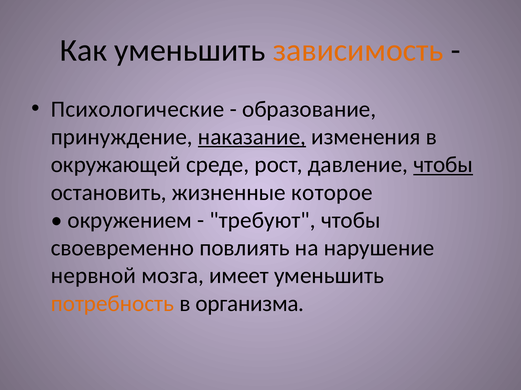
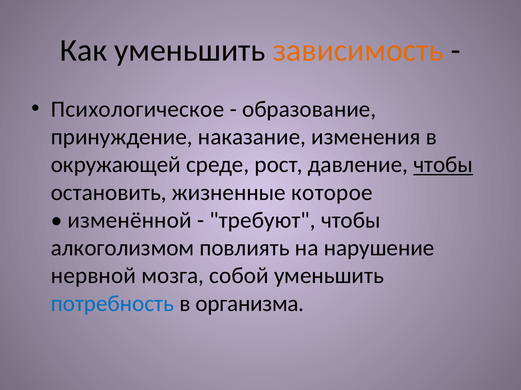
Психологические: Психологические -> Психологическое
наказание underline: present -> none
окружением: окружением -> изменённой
своевременно: своевременно -> алкоголизмом
имеет: имеет -> собой
потребность colour: orange -> blue
